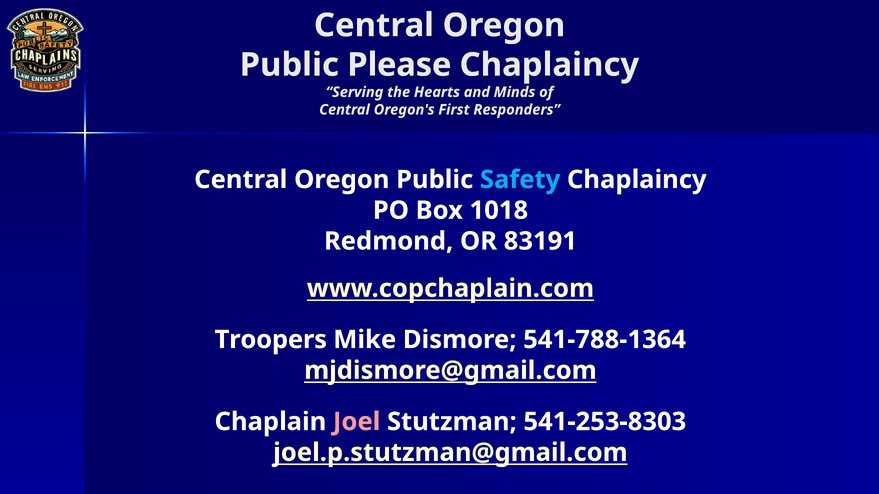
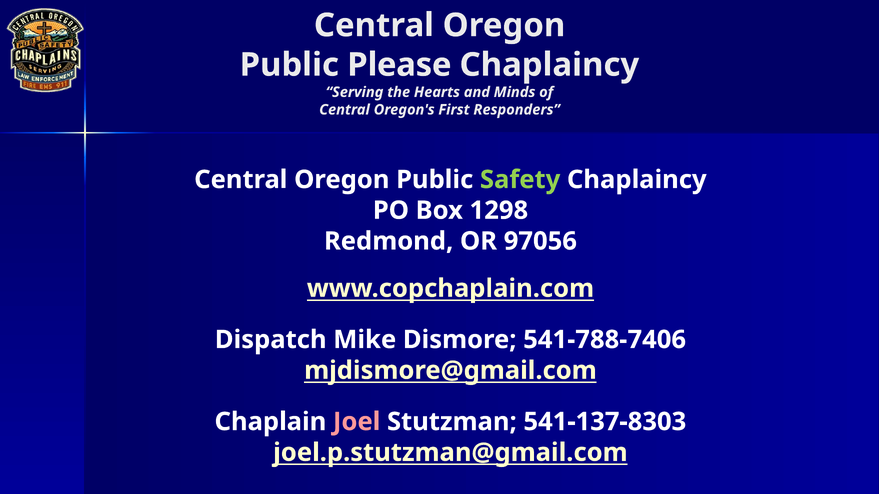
Safety colour: light blue -> light green
1018: 1018 -> 1298
83191: 83191 -> 97056
Troopers: Troopers -> Dispatch
541-788-1364: 541-788-1364 -> 541-788-7406
541-253-8303: 541-253-8303 -> 541-137-8303
